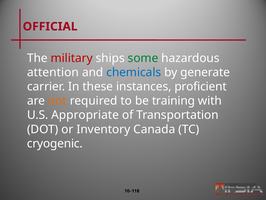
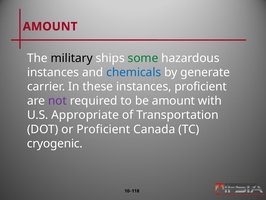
OFFICIAL at (50, 26): OFFICIAL -> AMOUNT
military colour: red -> black
attention at (53, 72): attention -> instances
not colour: orange -> purple
be training: training -> amount
or Inventory: Inventory -> Proficient
